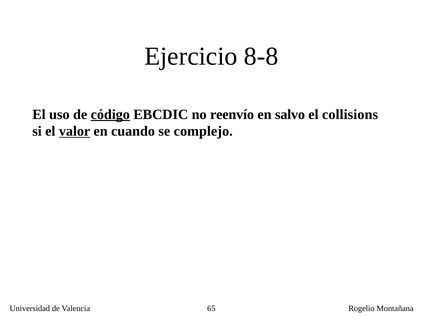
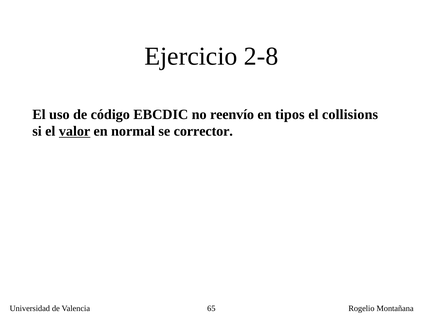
8-8: 8-8 -> 2-8
código underline: present -> none
salvo: salvo -> tipos
cuando: cuando -> normal
complejo: complejo -> corrector
